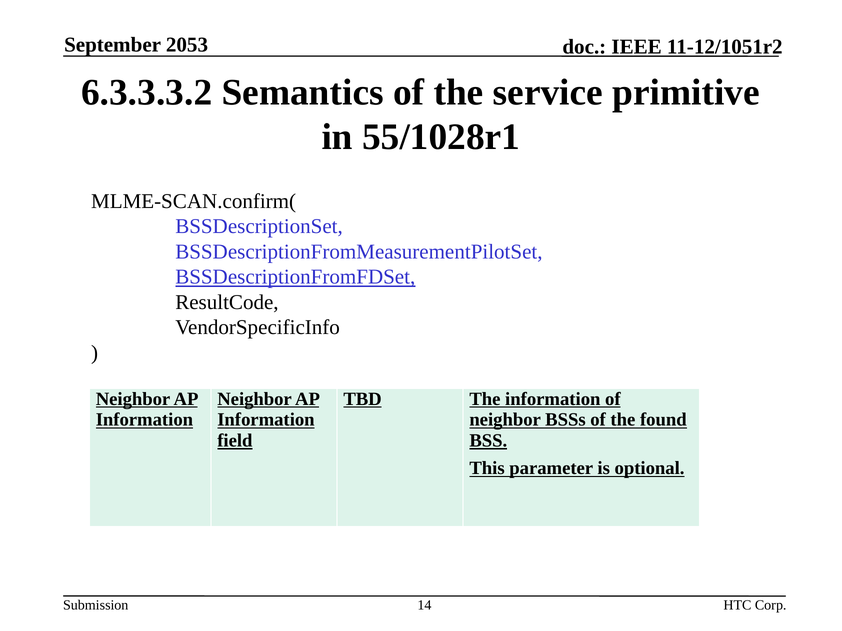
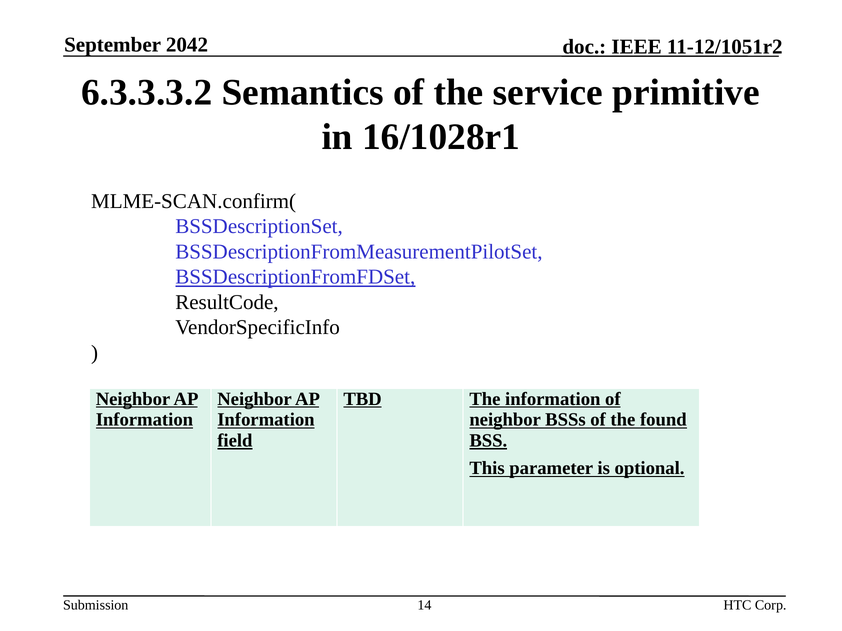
2053: 2053 -> 2042
55/1028r1: 55/1028r1 -> 16/1028r1
